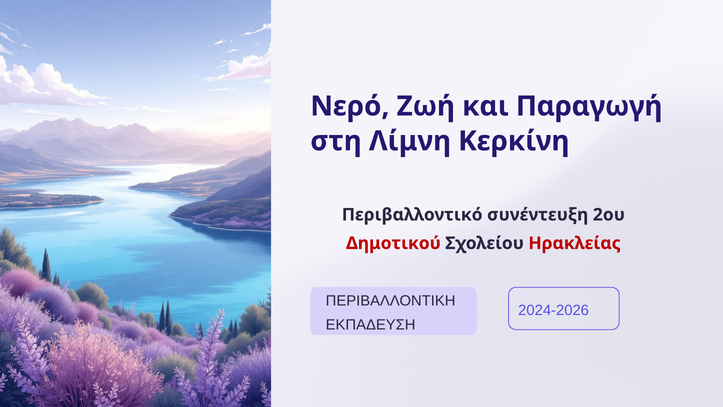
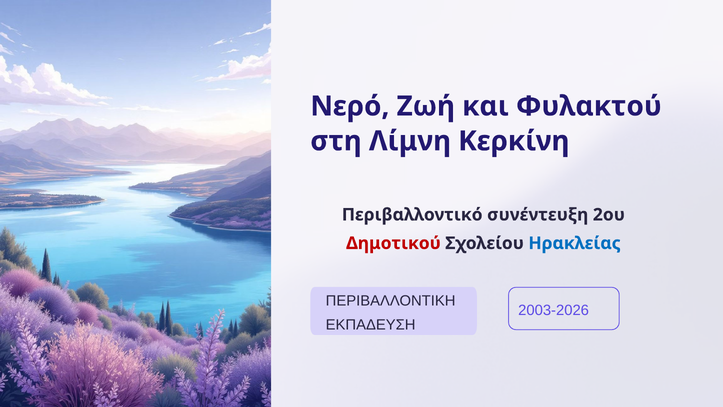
Παραγωγή: Παραγωγή -> Φυλακτού
Ηρακλείας colour: red -> blue
2024-2026: 2024-2026 -> 2003-2026
